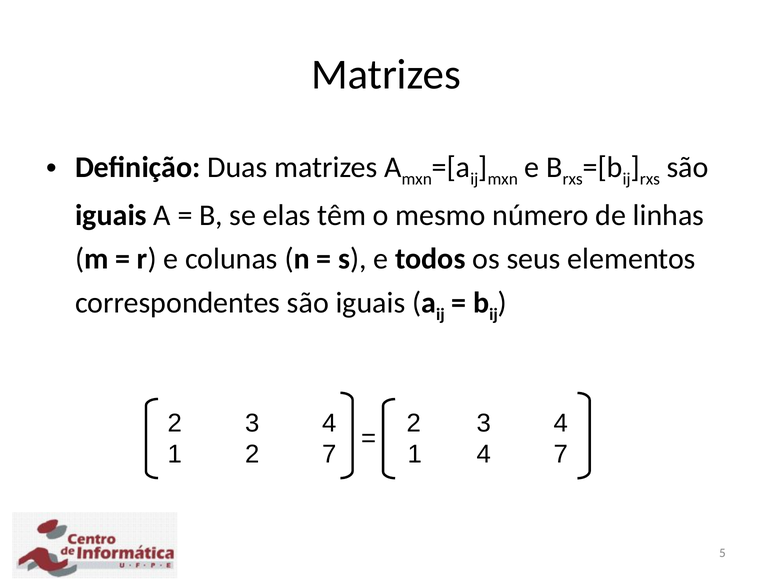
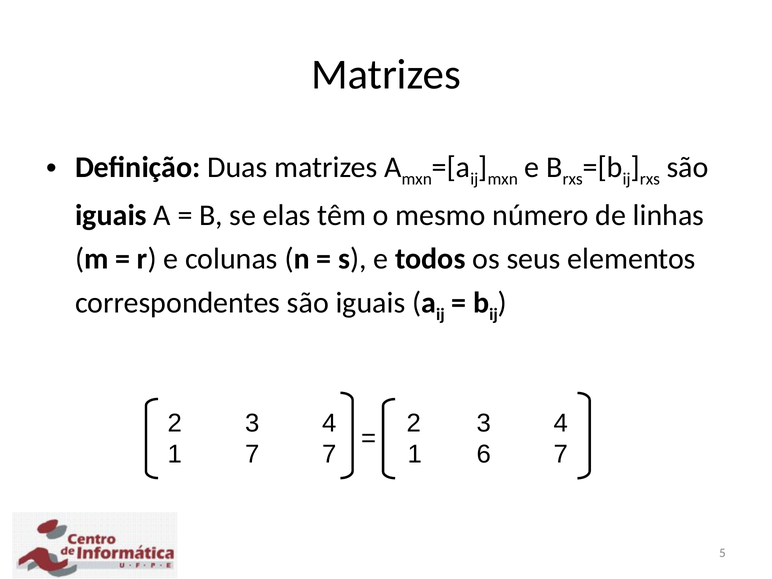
1 2: 2 -> 7
1 4: 4 -> 6
